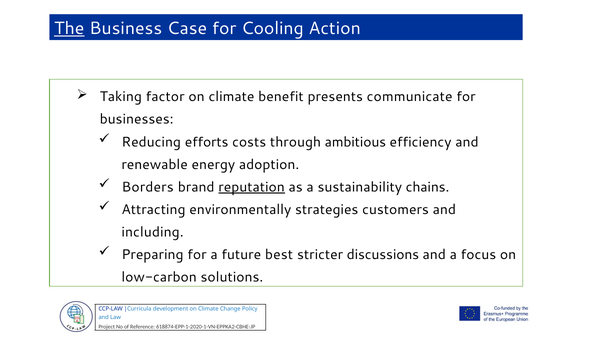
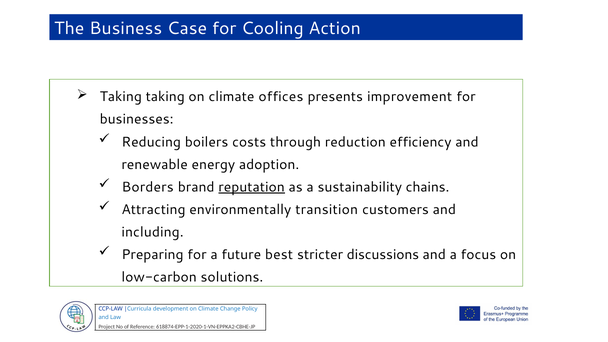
The underline: present -> none
Taking factor: factor -> taking
benefit: benefit -> offices
communicate: communicate -> improvement
efforts: efforts -> boilers
ambitious: ambitious -> reduction
strategies: strategies -> transition
